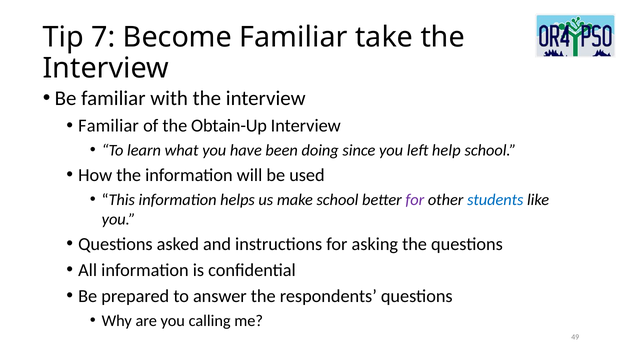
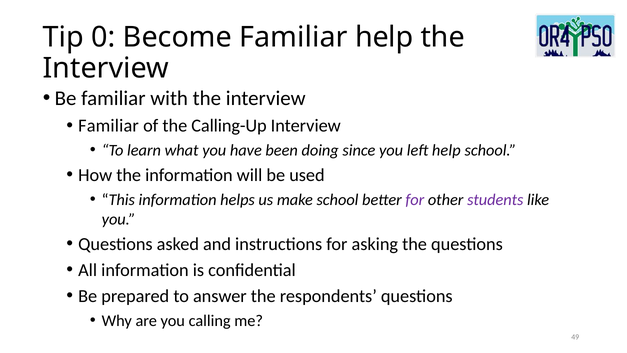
7: 7 -> 0
Familiar take: take -> help
Obtain-Up: Obtain-Up -> Calling-Up
students colour: blue -> purple
